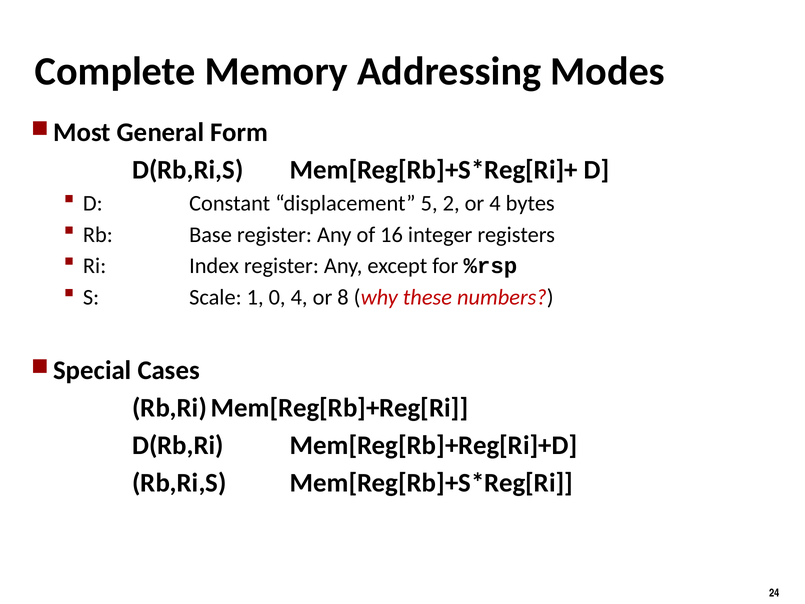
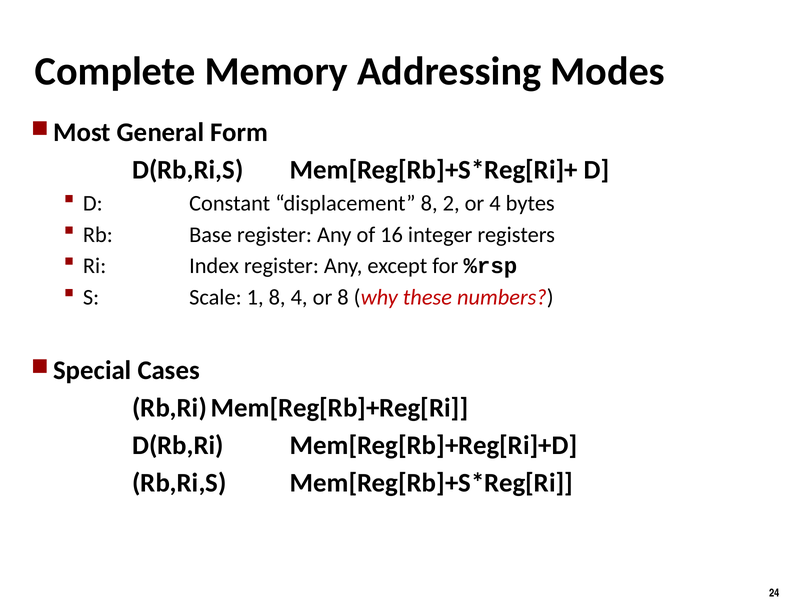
displacement 5: 5 -> 8
1 0: 0 -> 8
